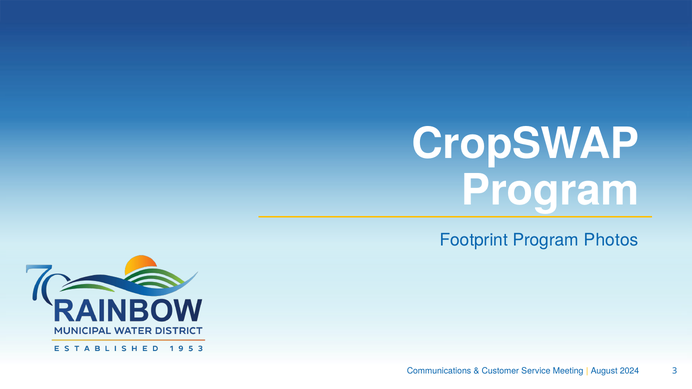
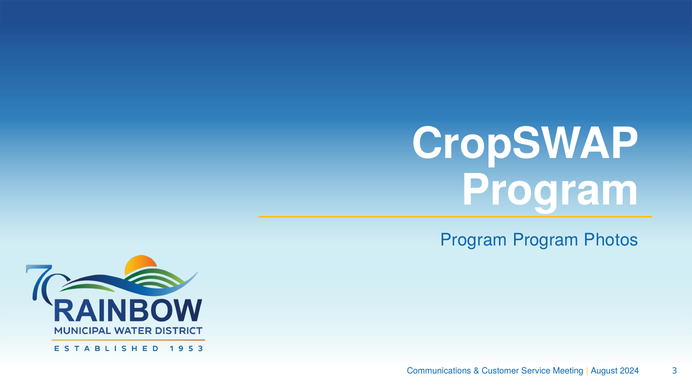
Footprint at (474, 240): Footprint -> Program
